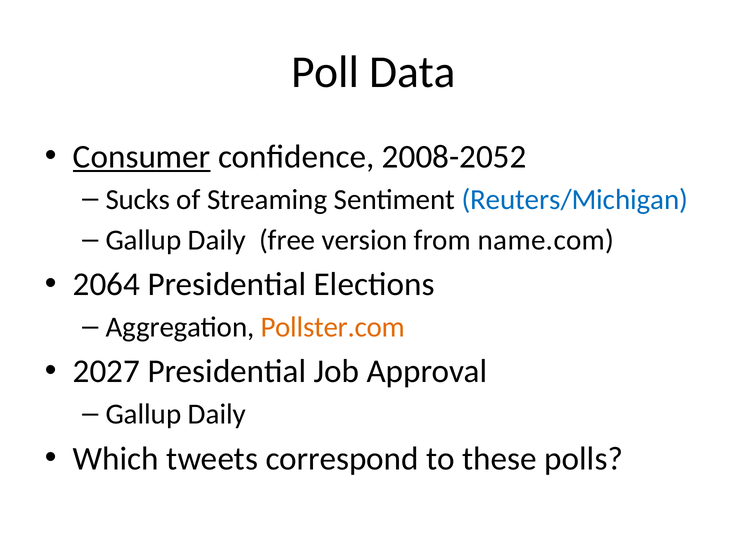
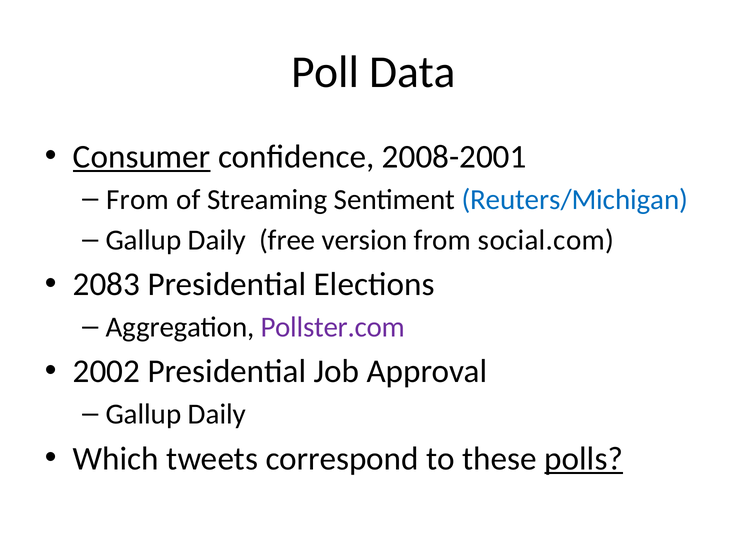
2008-2052: 2008-2052 -> 2008-2001
Sucks at (138, 200): Sucks -> From
name.com: name.com -> social.com
2064: 2064 -> 2083
Pollster.com colour: orange -> purple
2027: 2027 -> 2002
polls underline: none -> present
